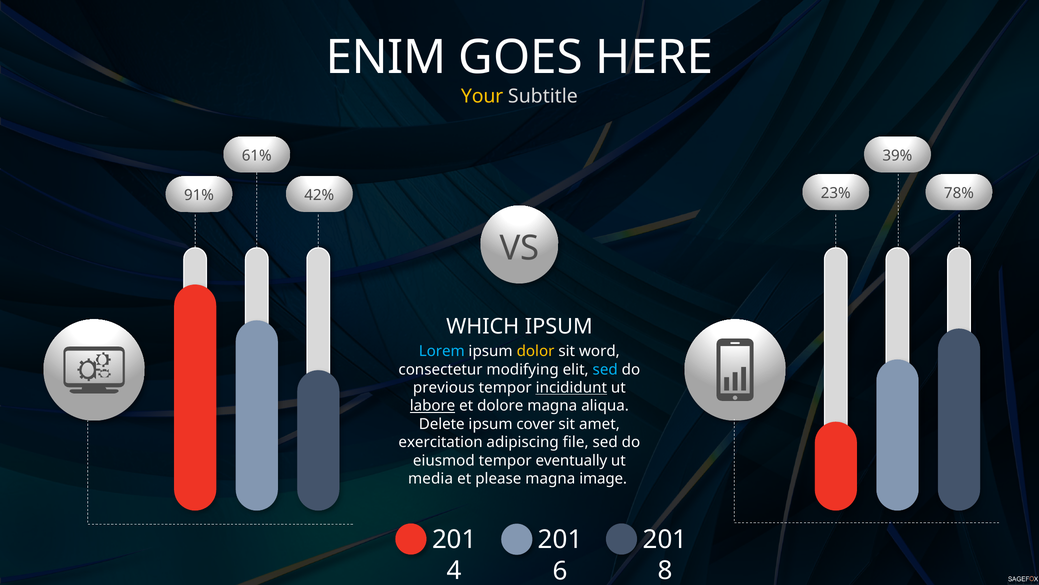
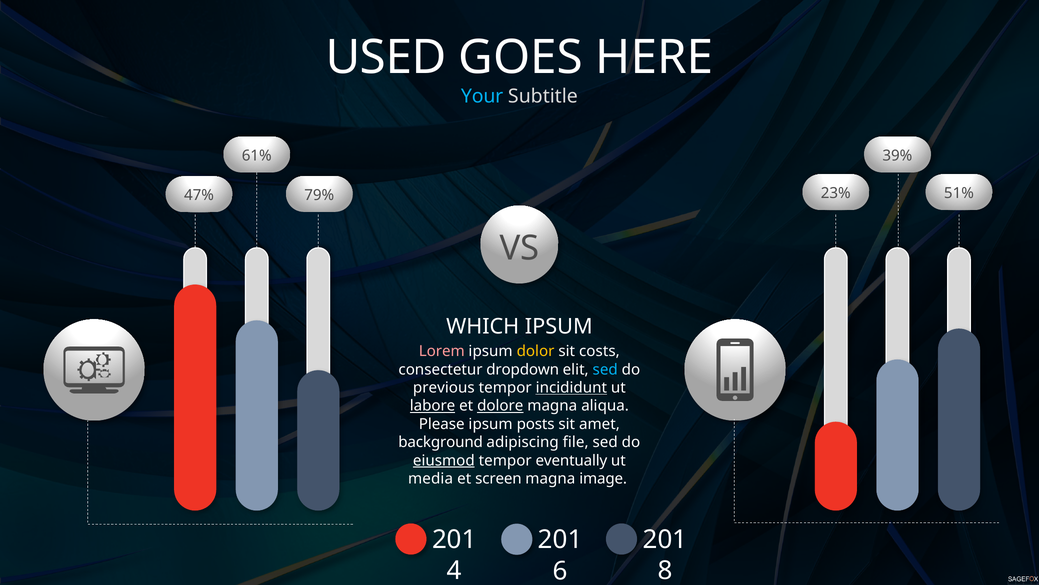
ENIM: ENIM -> USED
Your colour: yellow -> light blue
78%: 78% -> 51%
42%: 42% -> 79%
91%: 91% -> 47%
Lorem colour: light blue -> pink
word: word -> costs
modifying: modifying -> dropdown
dolore underline: none -> present
Delete: Delete -> Please
cover: cover -> posts
exercitation: exercitation -> background
eiusmod underline: none -> present
please: please -> screen
